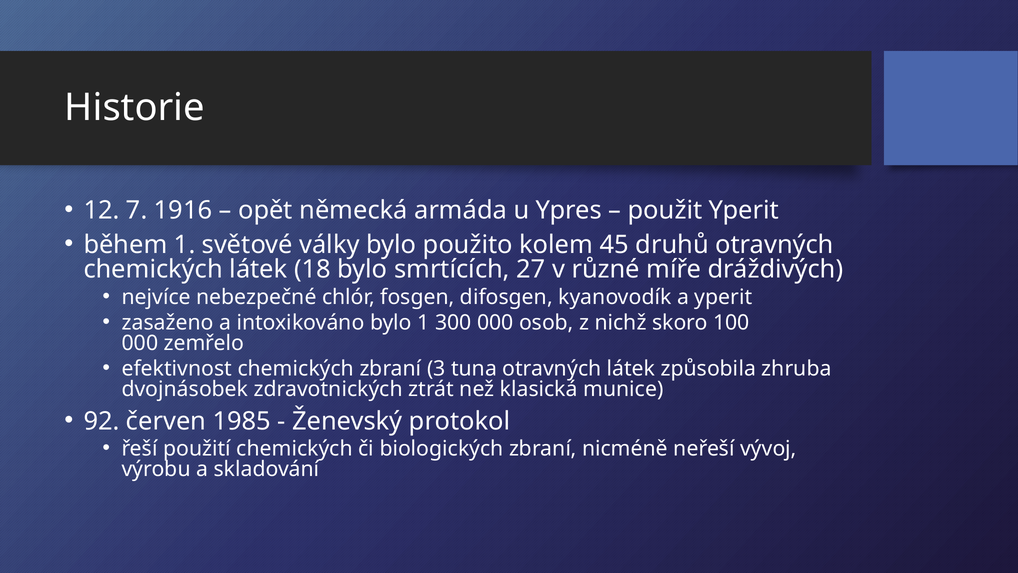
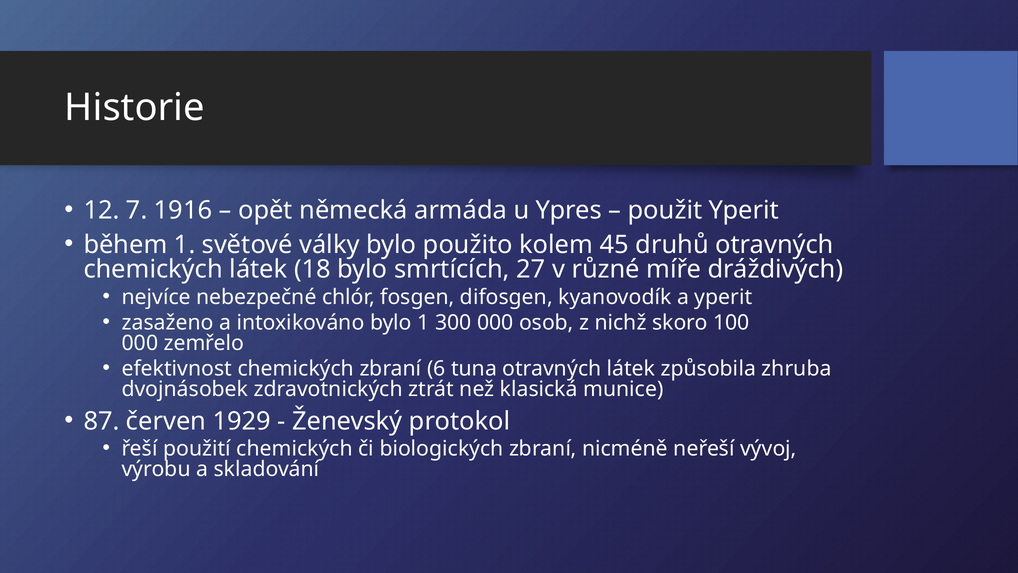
3: 3 -> 6
92: 92 -> 87
1985: 1985 -> 1929
